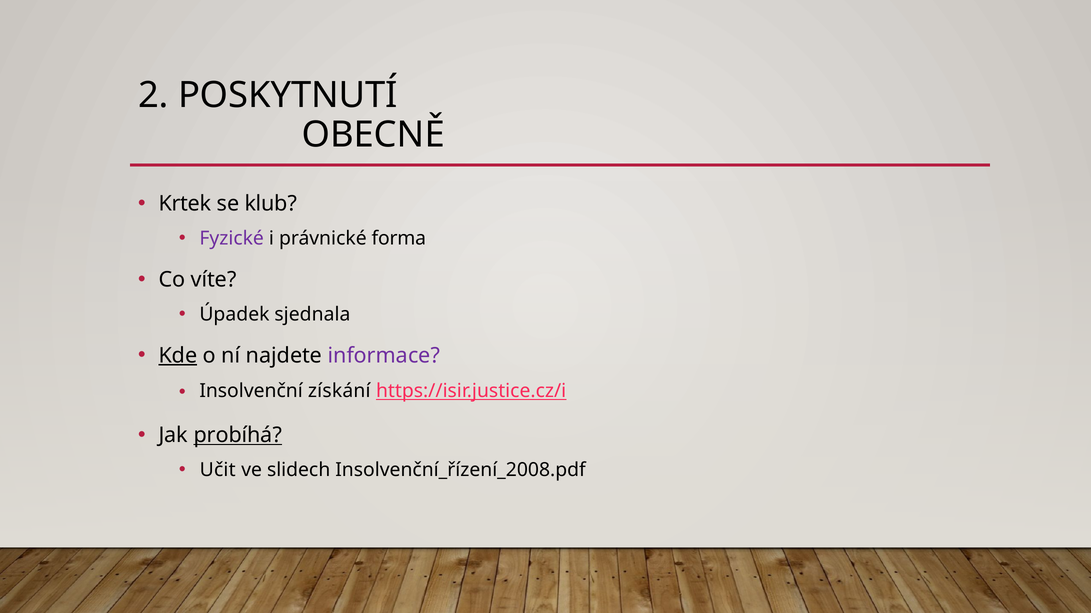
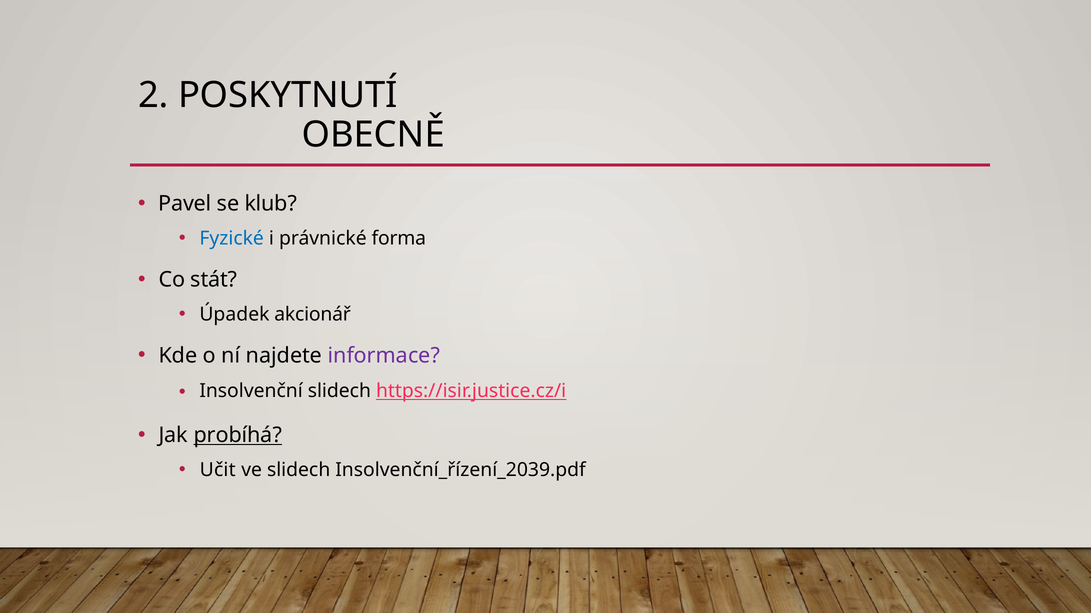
Krtek: Krtek -> Pavel
Fyzické colour: purple -> blue
víte: víte -> stát
sjednala: sjednala -> akcionář
Kde underline: present -> none
Insolvenční získání: získání -> slidech
Insolvenční_řízení_2008.pdf: Insolvenční_řízení_2008.pdf -> Insolvenční_řízení_2039.pdf
